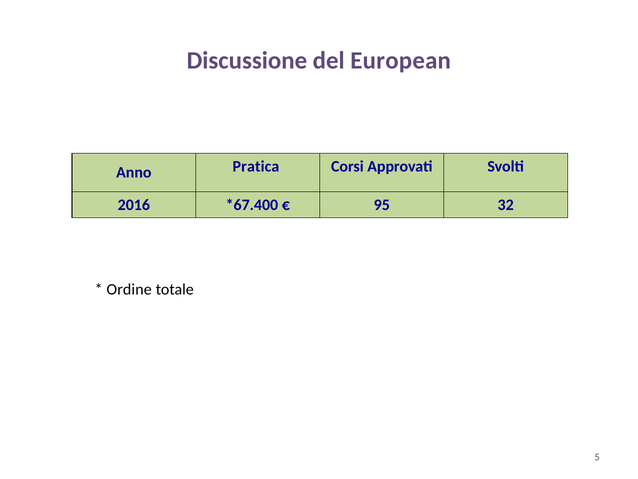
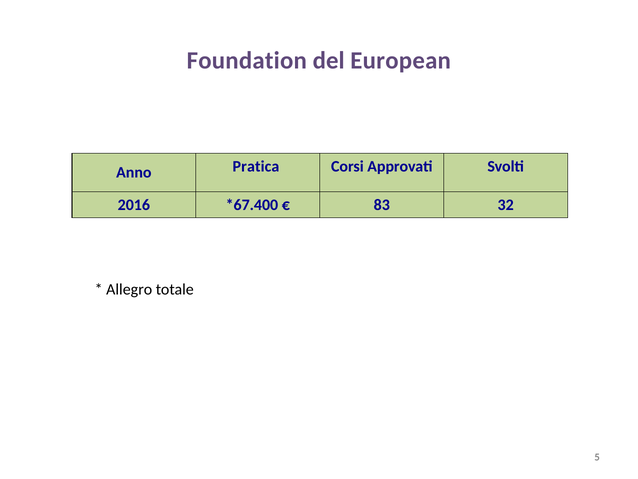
Discussione: Discussione -> Foundation
95: 95 -> 83
Ordine: Ordine -> Allegro
